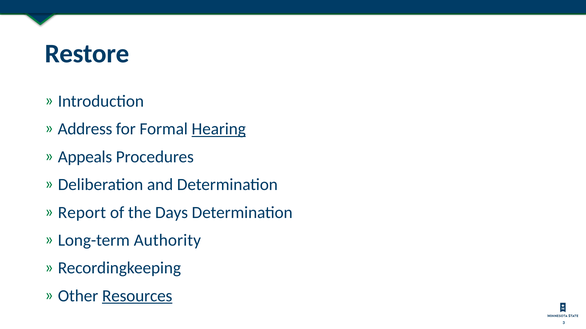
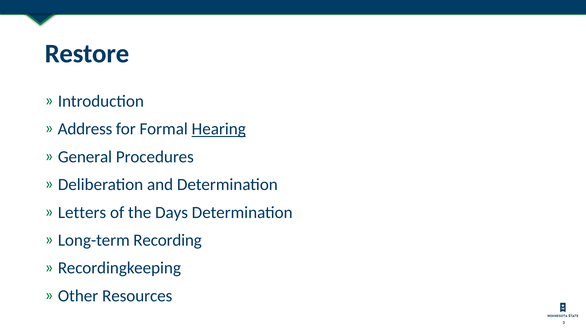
Appeals: Appeals -> General
Report: Report -> Letters
Authority: Authority -> Recording
Resources underline: present -> none
